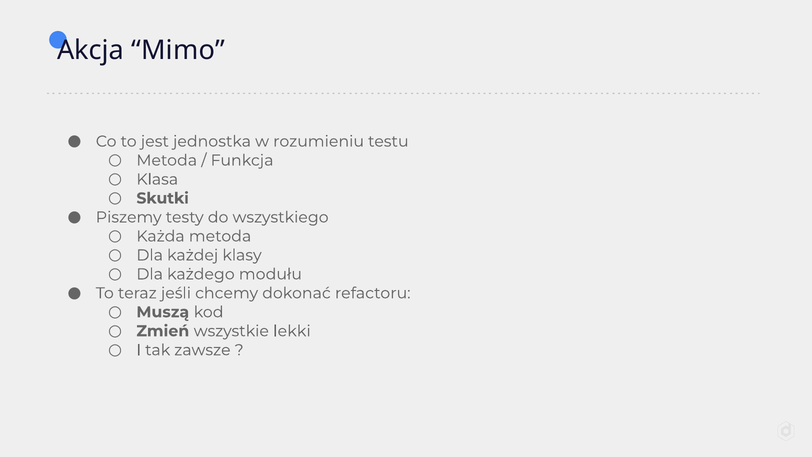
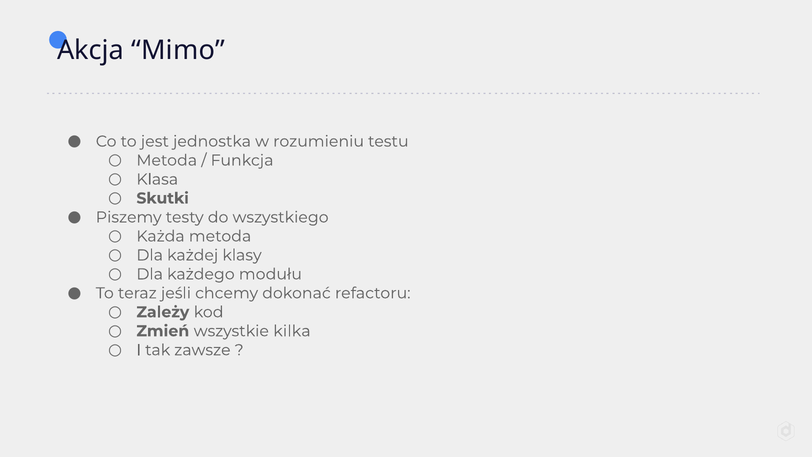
Muszą: Muszą -> Zależy
lekki: lekki -> kilka
